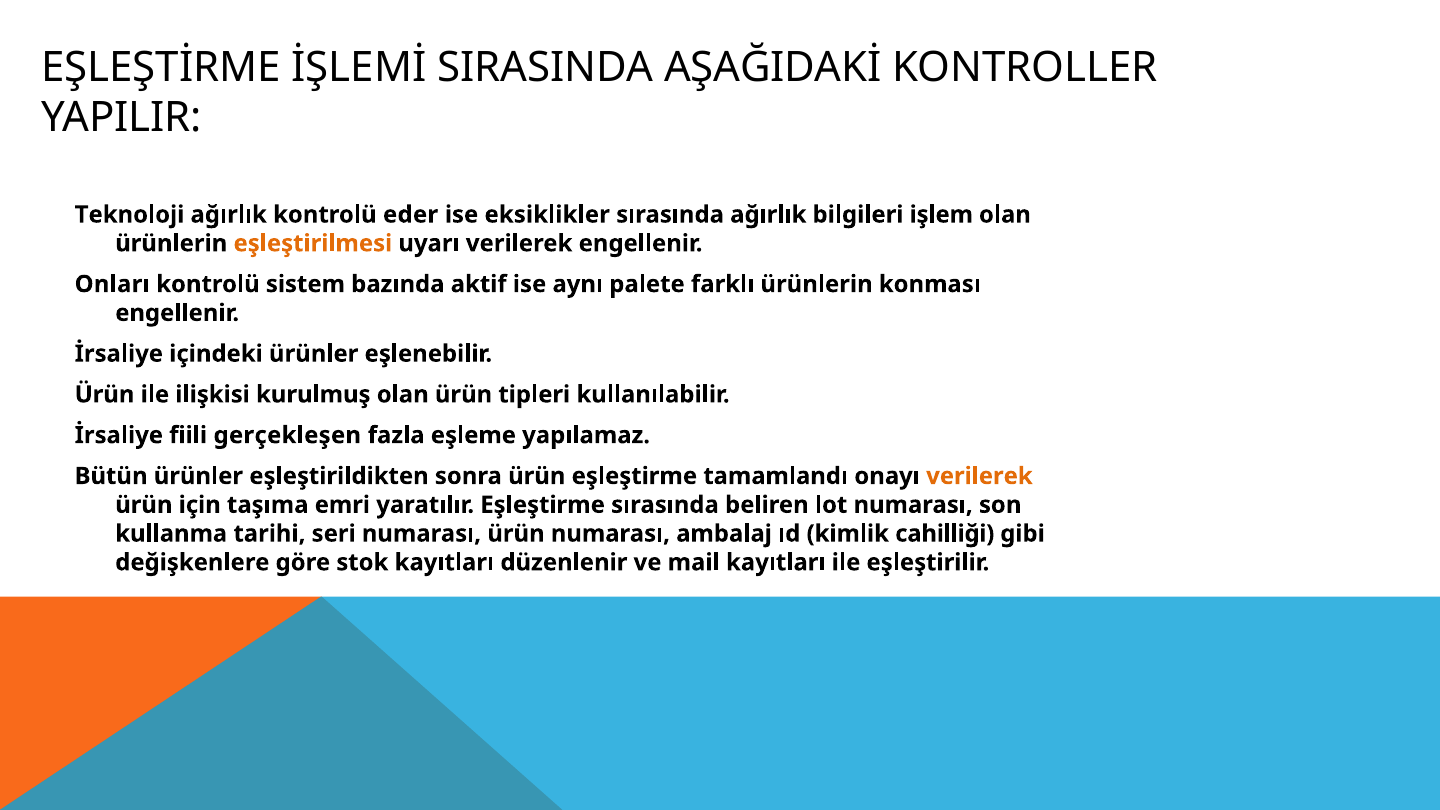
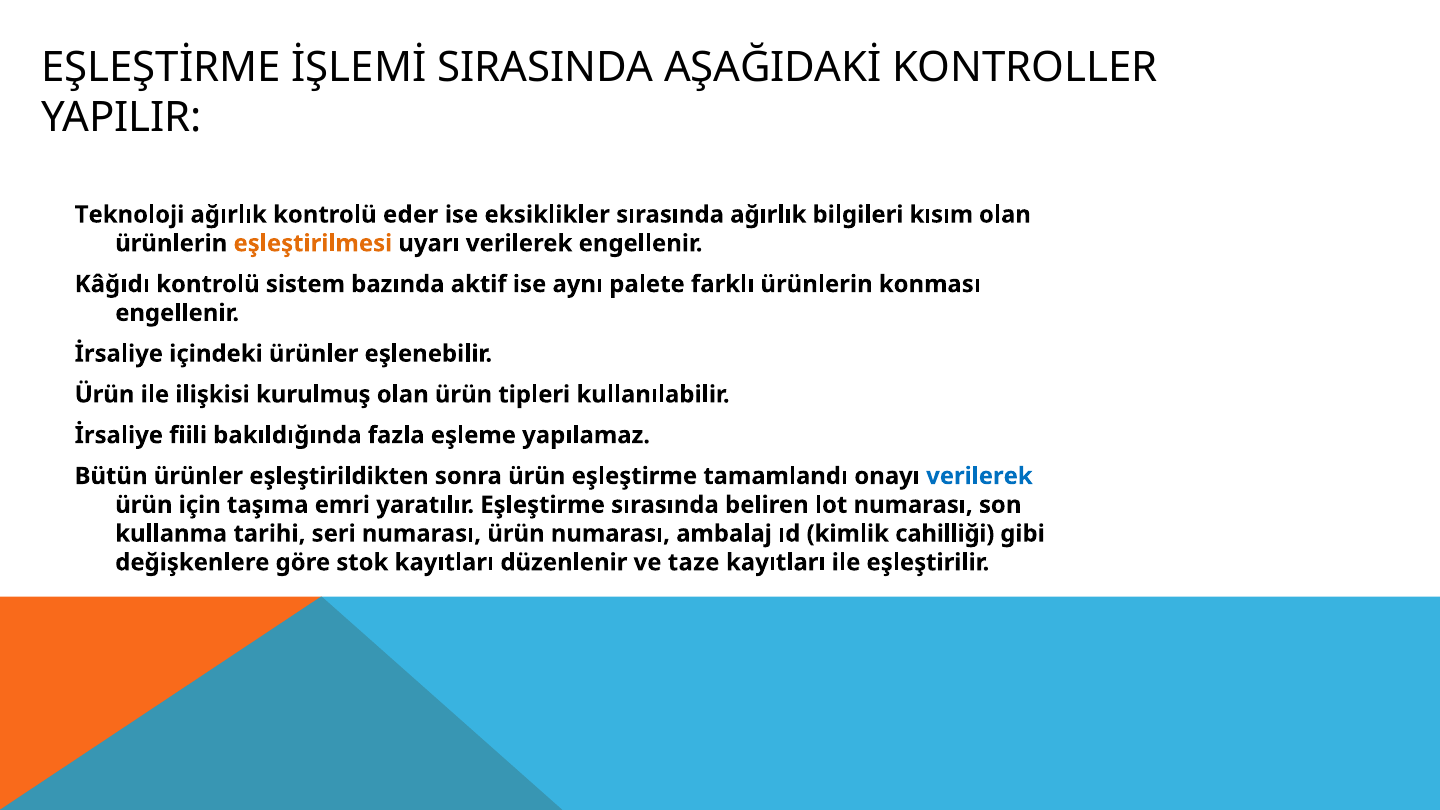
işlem: işlem -> kısım
Onları: Onları -> Kâğıdı
gerçekleşen: gerçekleşen -> bakıldığında
verilerek at (979, 476) colour: orange -> blue
mail: mail -> taze
